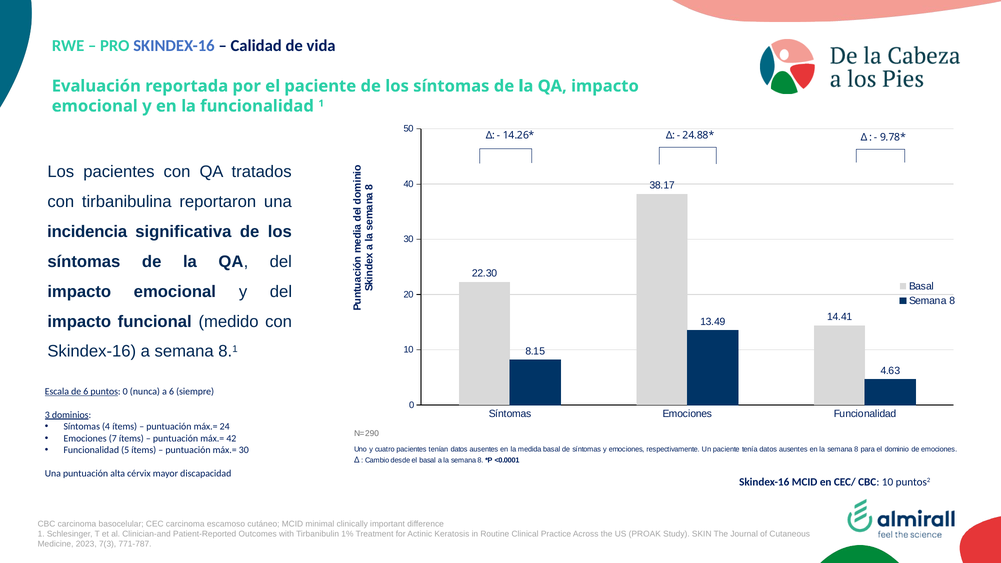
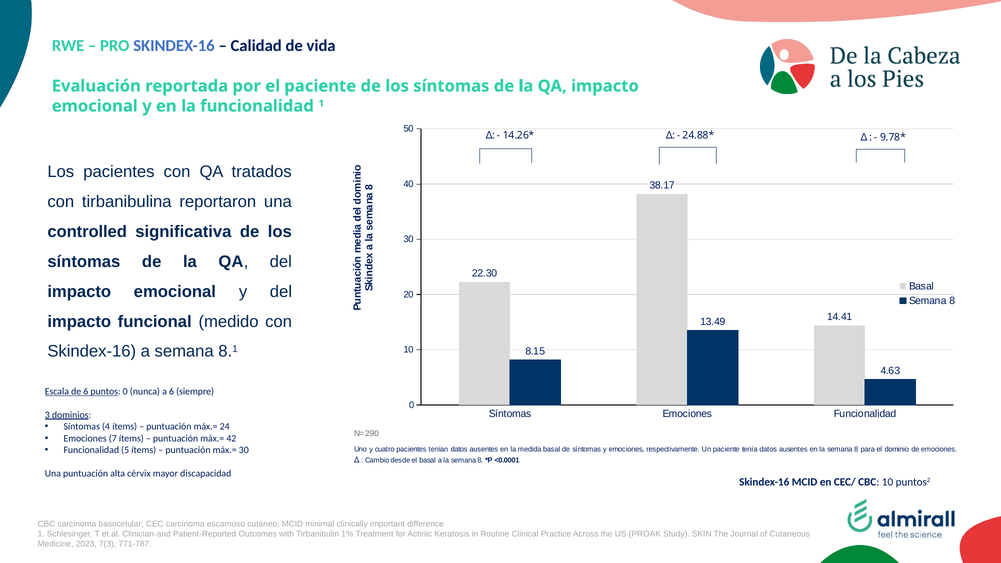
incidencia: incidencia -> controlled
